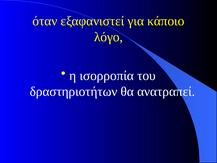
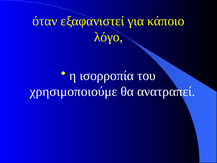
δραστηριοτήτων: δραστηριοτήτων -> χρησιμοποιούμε
